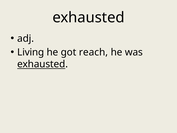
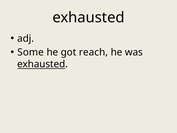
Living: Living -> Some
